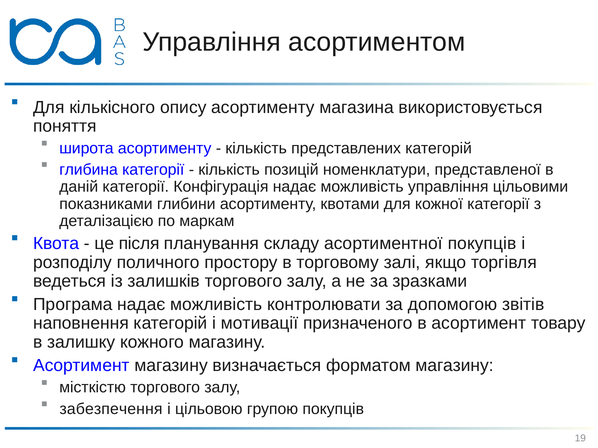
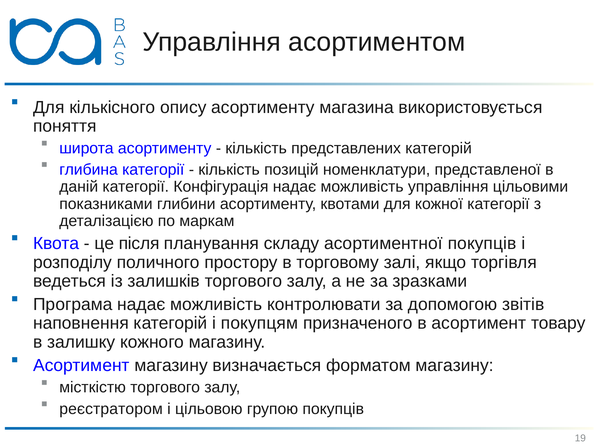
мотивації: мотивації -> покупцям
забезпечення: забезпечення -> реєстратором
